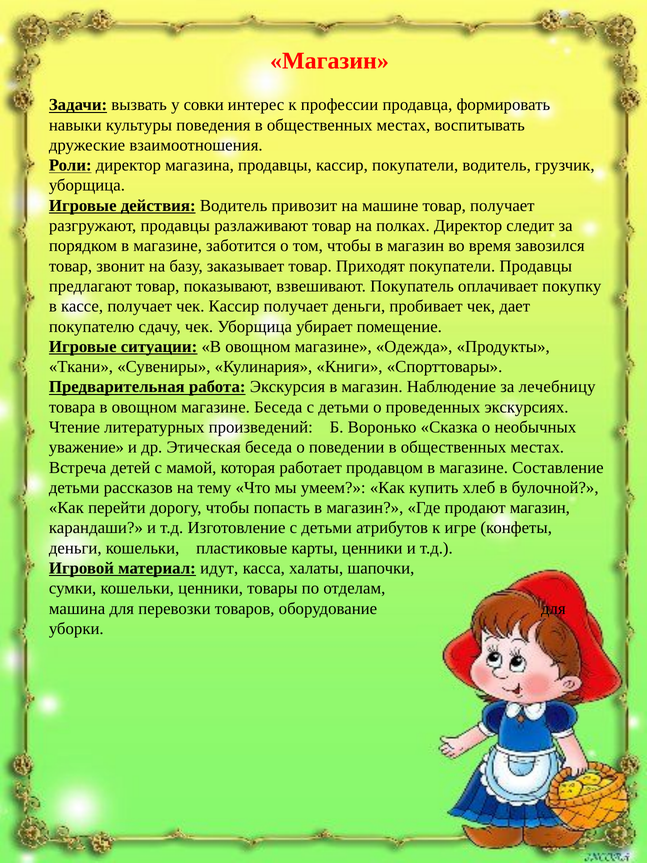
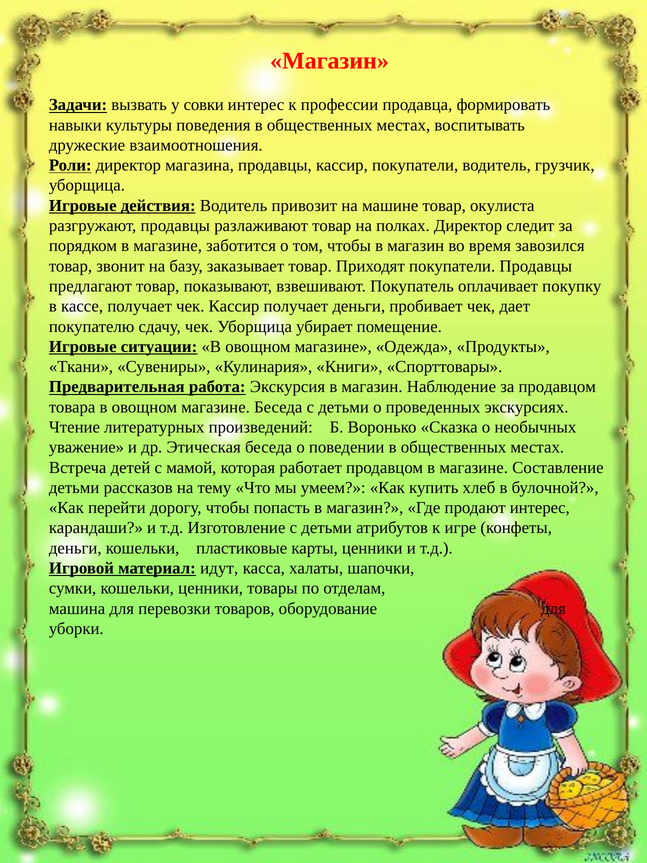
товар получает: получает -> окулиста
за лечебницу: лечебницу -> продавцом
продают магазин: магазин -> интерес
